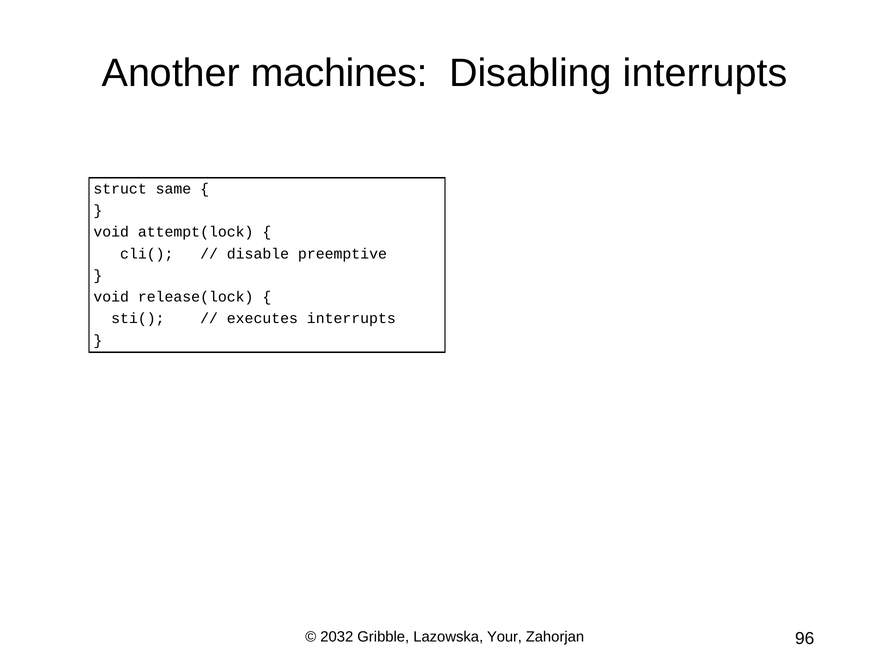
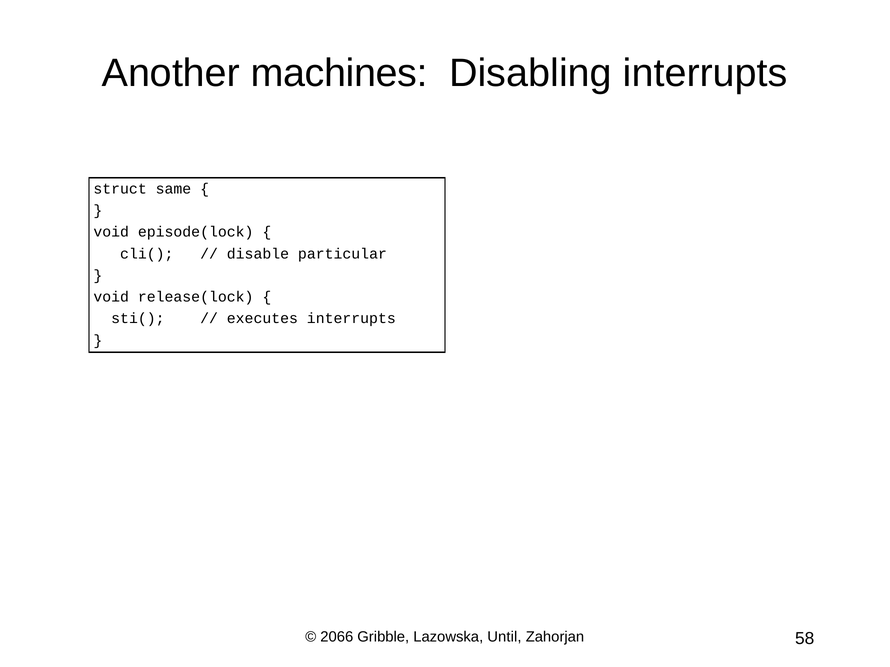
attempt(lock: attempt(lock -> episode(lock
preemptive: preemptive -> particular
2032: 2032 -> 2066
Your: Your -> Until
96: 96 -> 58
